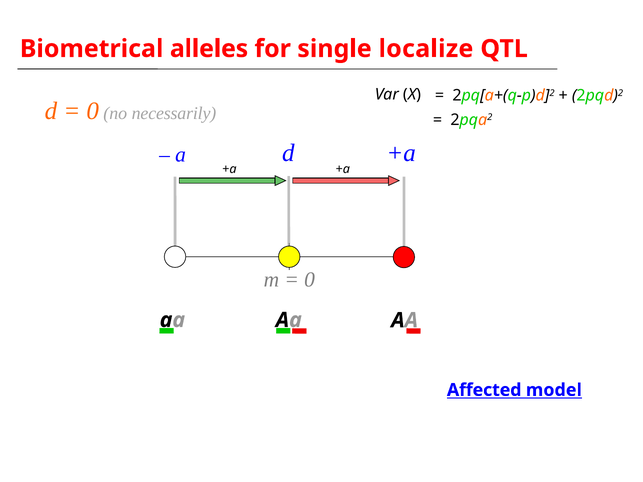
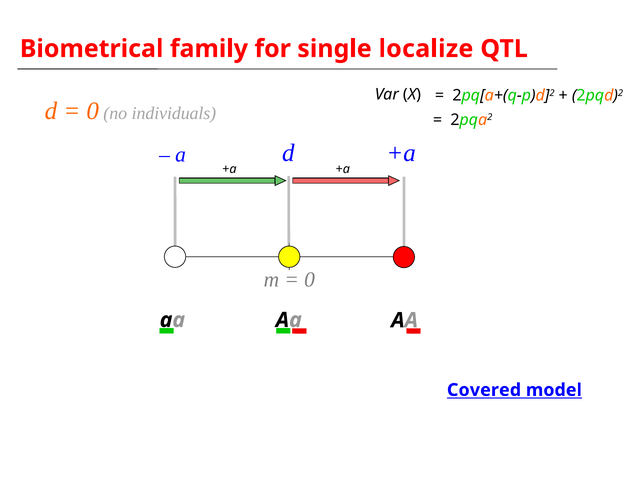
alleles: alleles -> family
necessarily: necessarily -> individuals
Affected: Affected -> Covered
